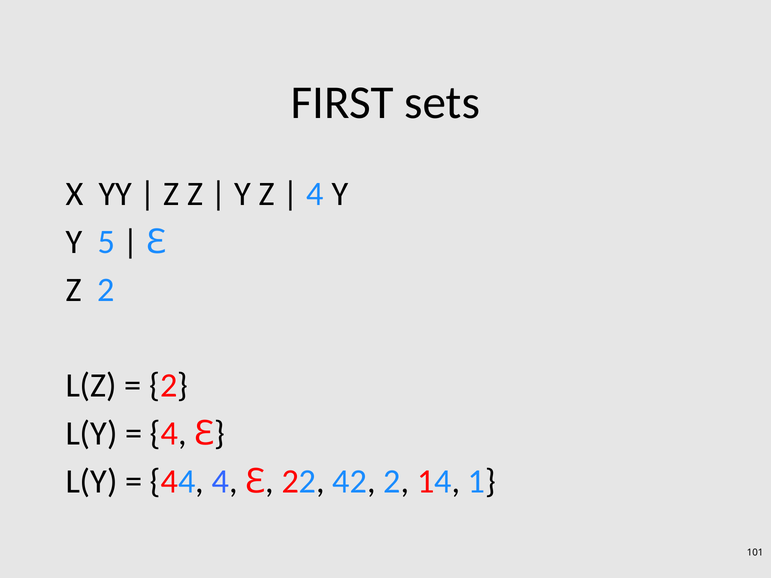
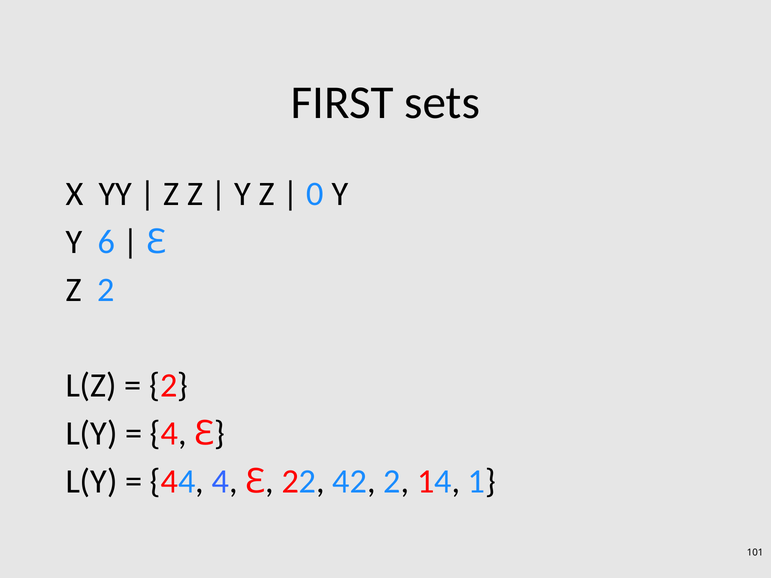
4 at (315, 194): 4 -> 0
5: 5 -> 6
